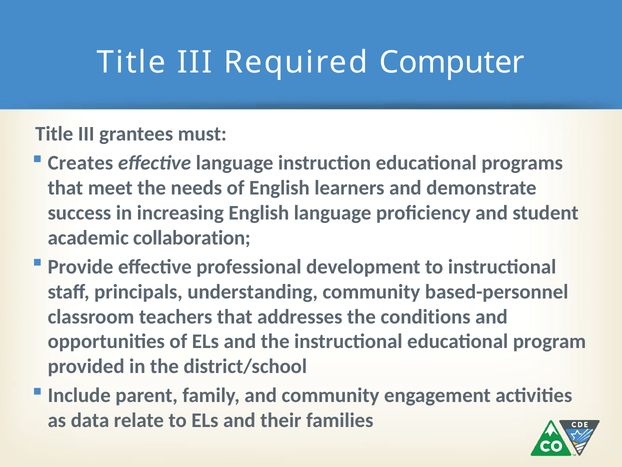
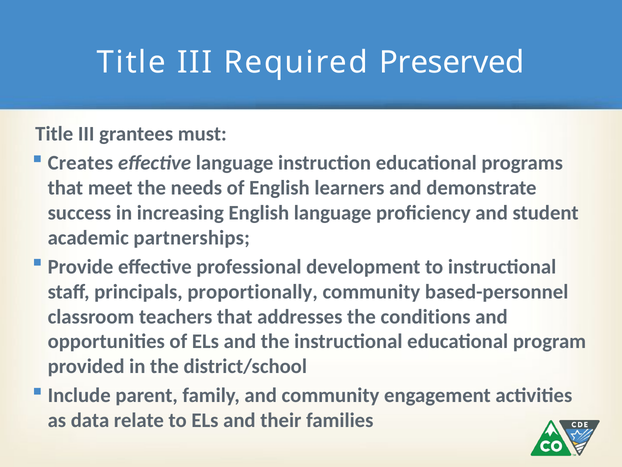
Computer: Computer -> Preserved
collaboration: collaboration -> partnerships
understanding: understanding -> proportionally
